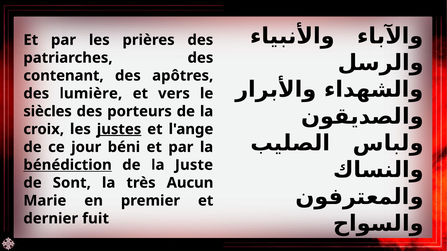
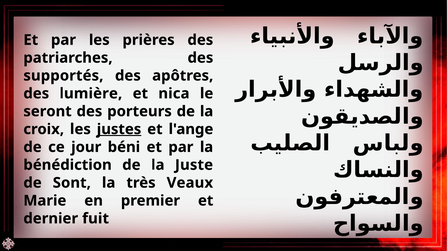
contenant: contenant -> supportés
vers: vers -> nica
siècles: siècles -> seront
bénédiction underline: present -> none
Aucun: Aucun -> Veaux
